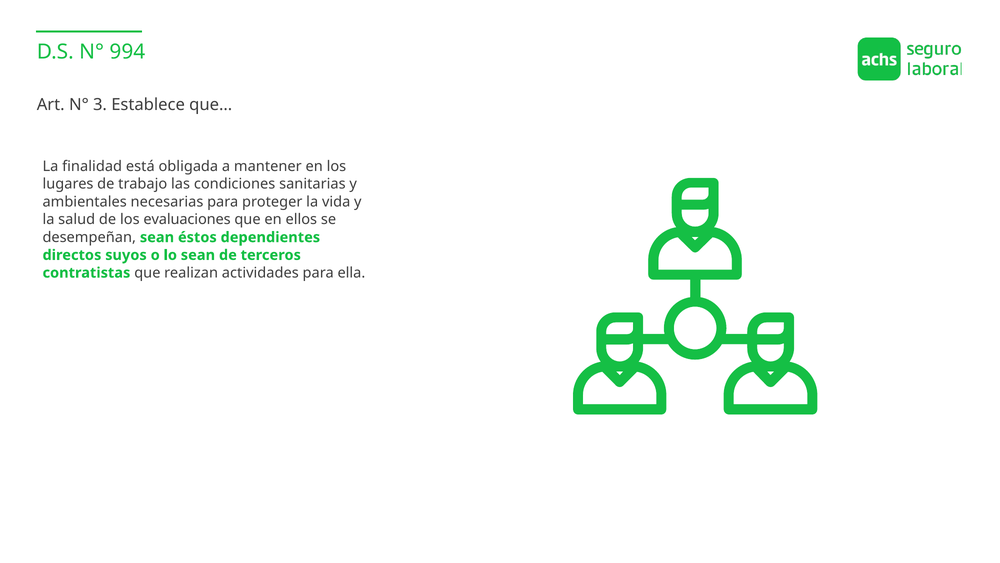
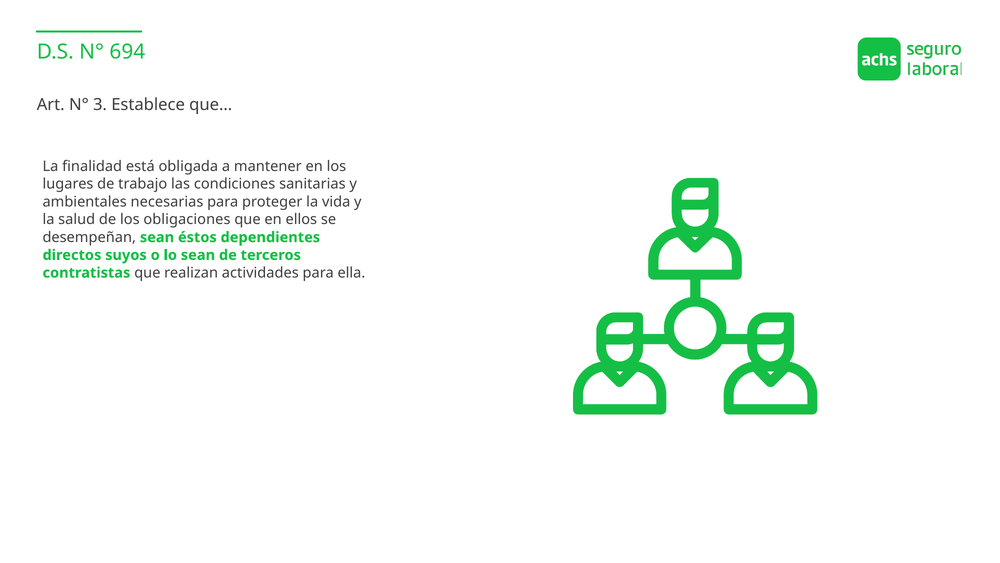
994: 994 -> 694
evaluaciones: evaluaciones -> obligaciones
